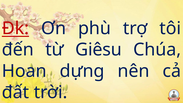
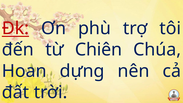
Giêsu: Giêsu -> Chiên
